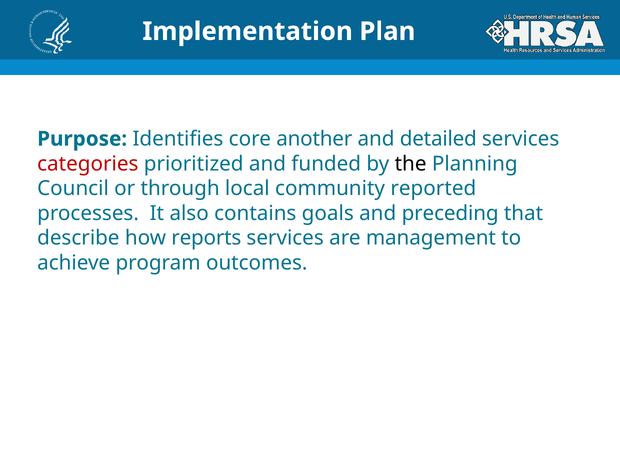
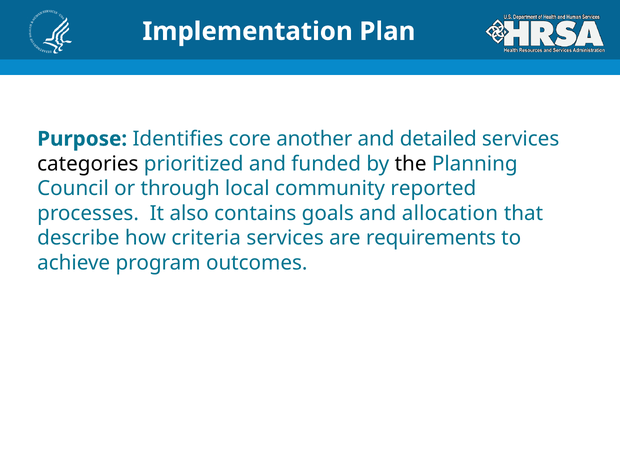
categories colour: red -> black
preceding: preceding -> allocation
reports: reports -> criteria
management: management -> requirements
